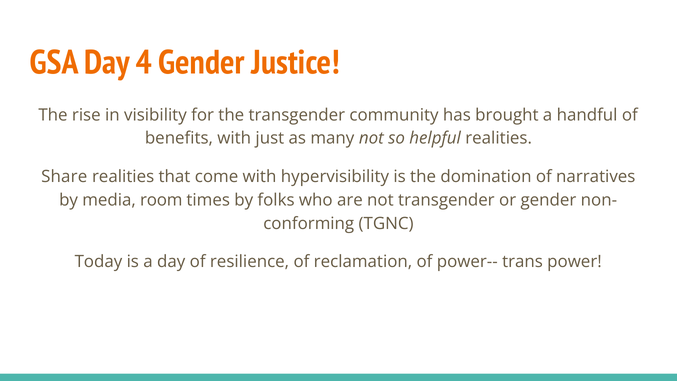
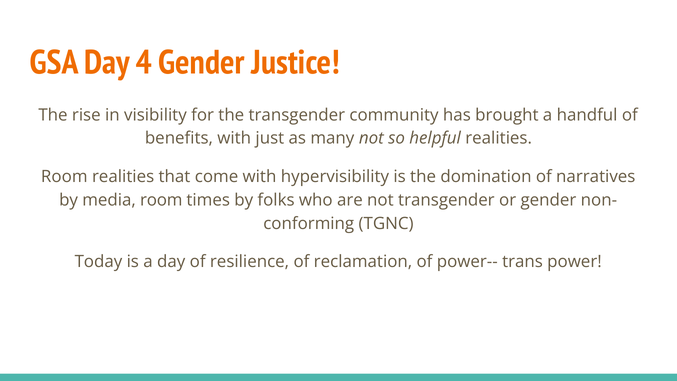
Share at (64, 177): Share -> Room
